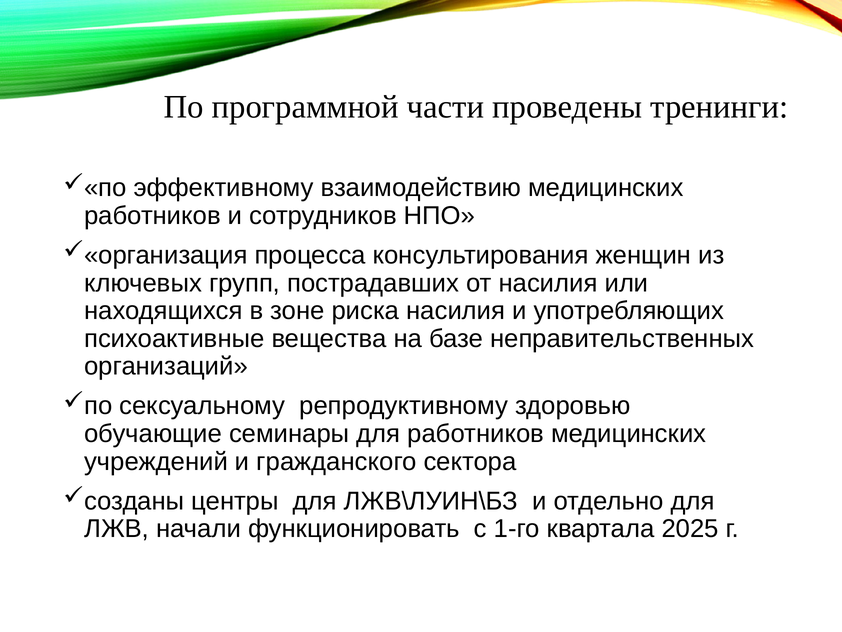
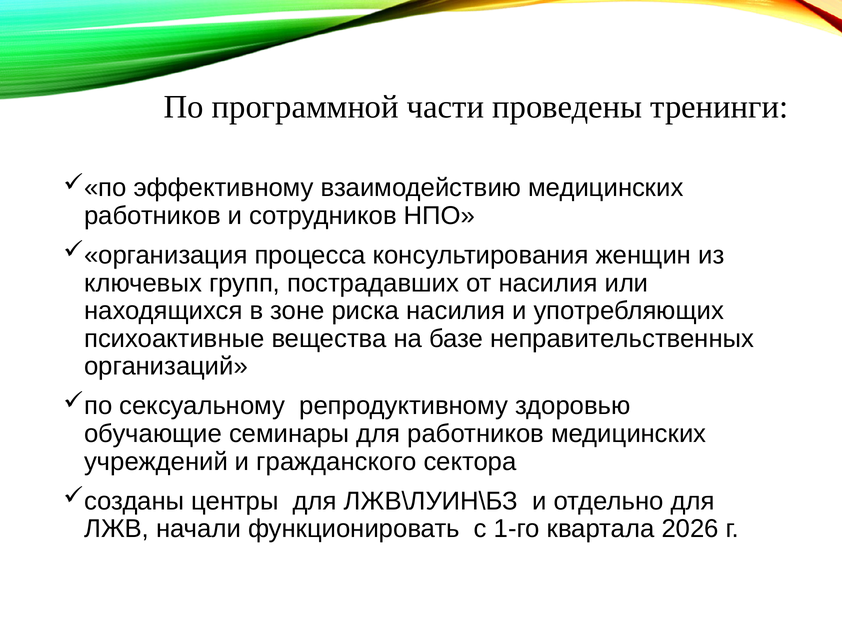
2025: 2025 -> 2026
